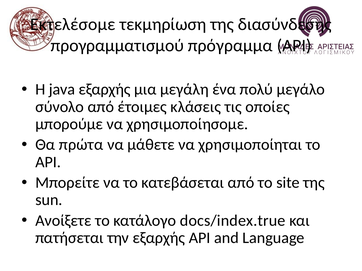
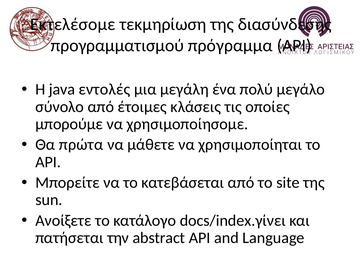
java εξαρχής: εξαρχής -> εντολές
docs/index.true: docs/index.true -> docs/index.γίνει
την εξαρχής: εξαρχής -> abstract
